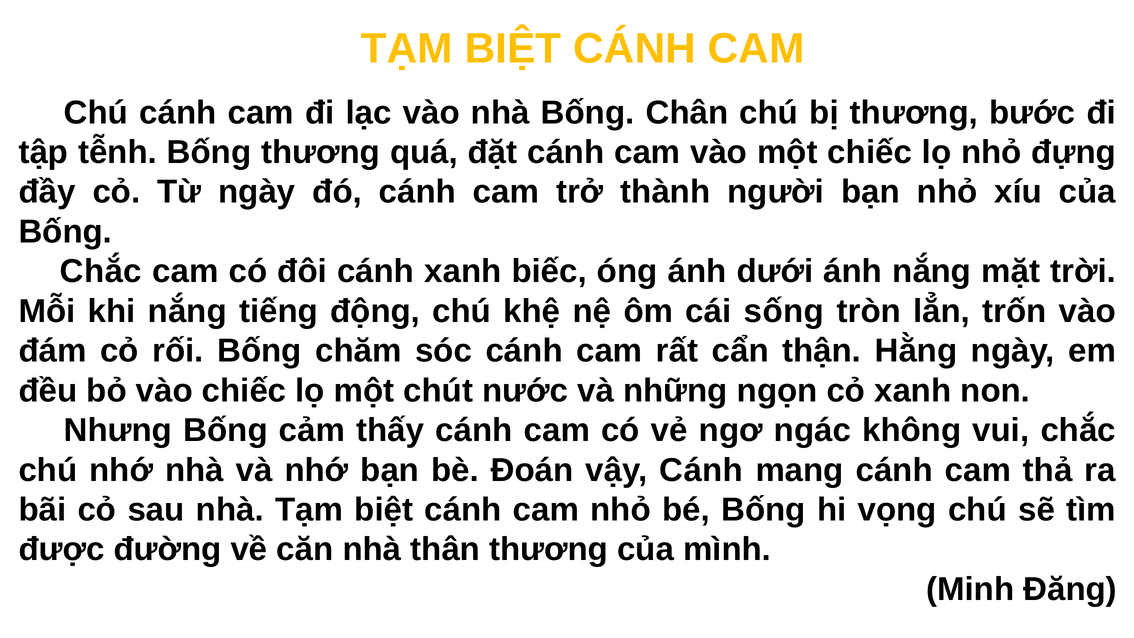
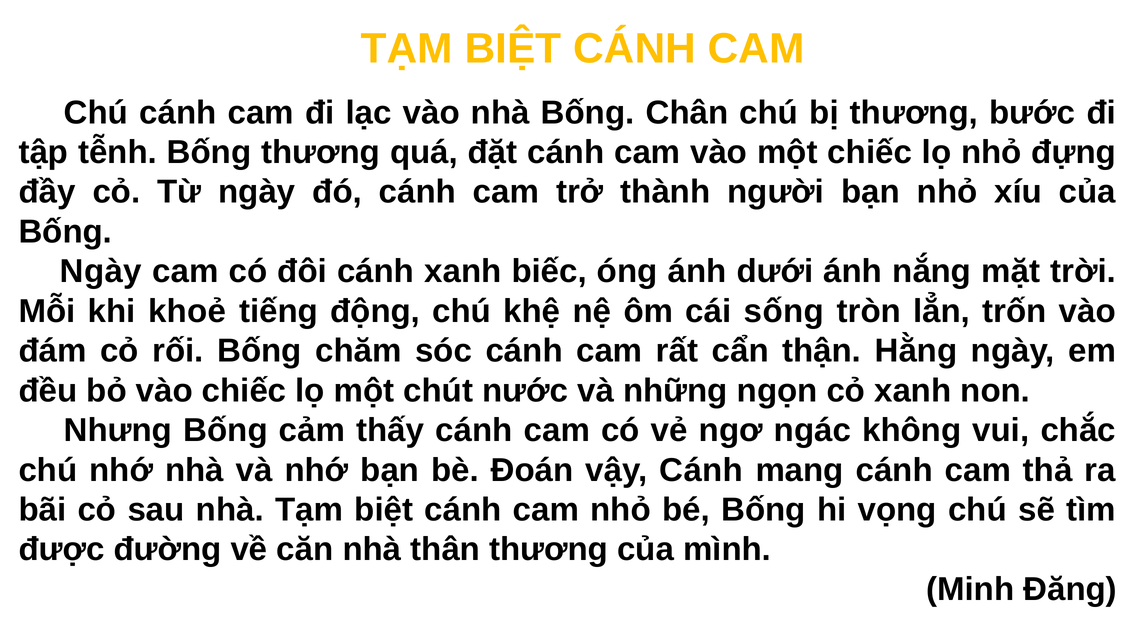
Chắc at (101, 271): Chắc -> Ngày
khi nắng: nắng -> khoẻ
